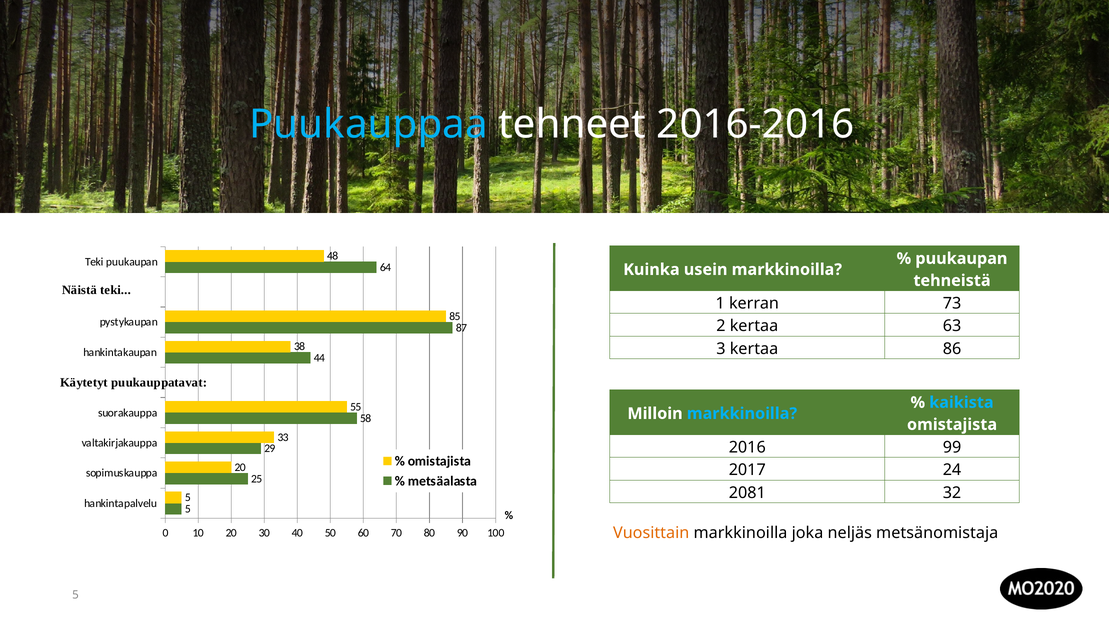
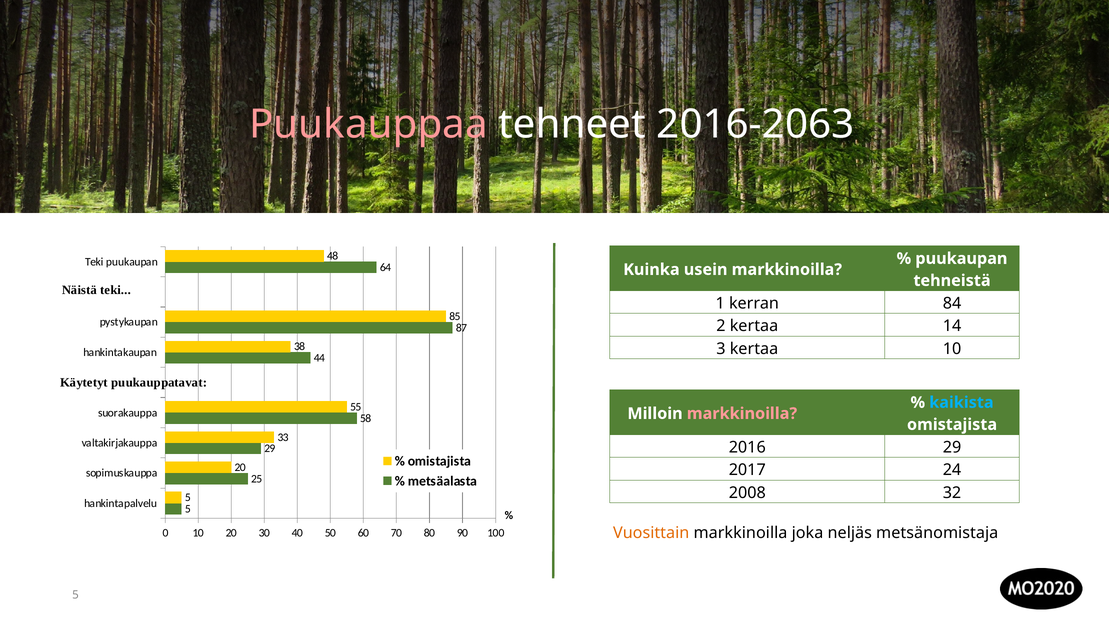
Puukauppaa colour: light blue -> pink
2016-2016: 2016-2016 -> 2016-2063
73: 73 -> 84
63: 63 -> 14
kertaa 86: 86 -> 10
markkinoilla at (742, 413) colour: light blue -> pink
2016 99: 99 -> 29
2081: 2081 -> 2008
